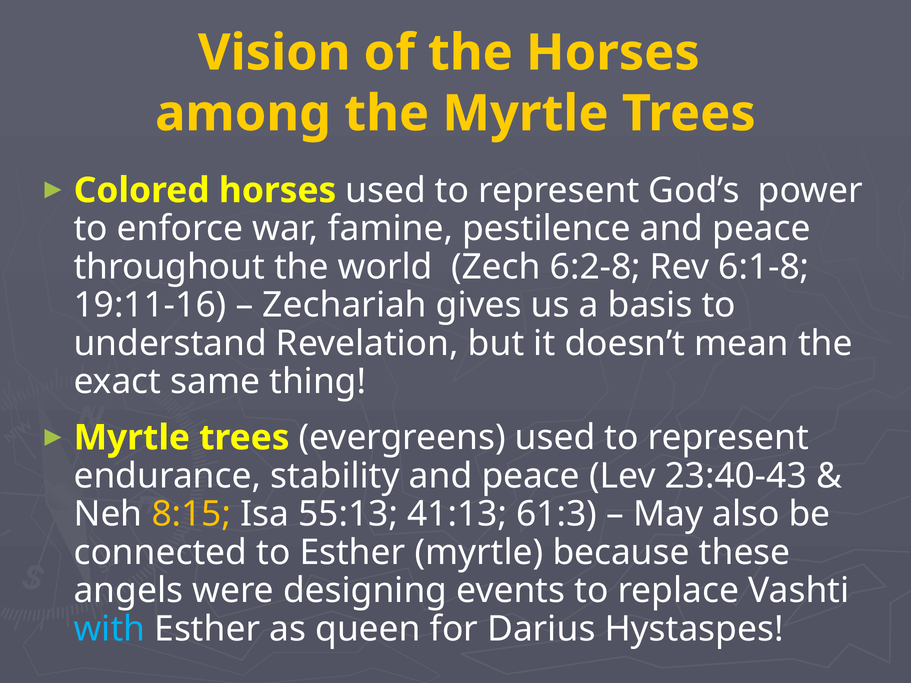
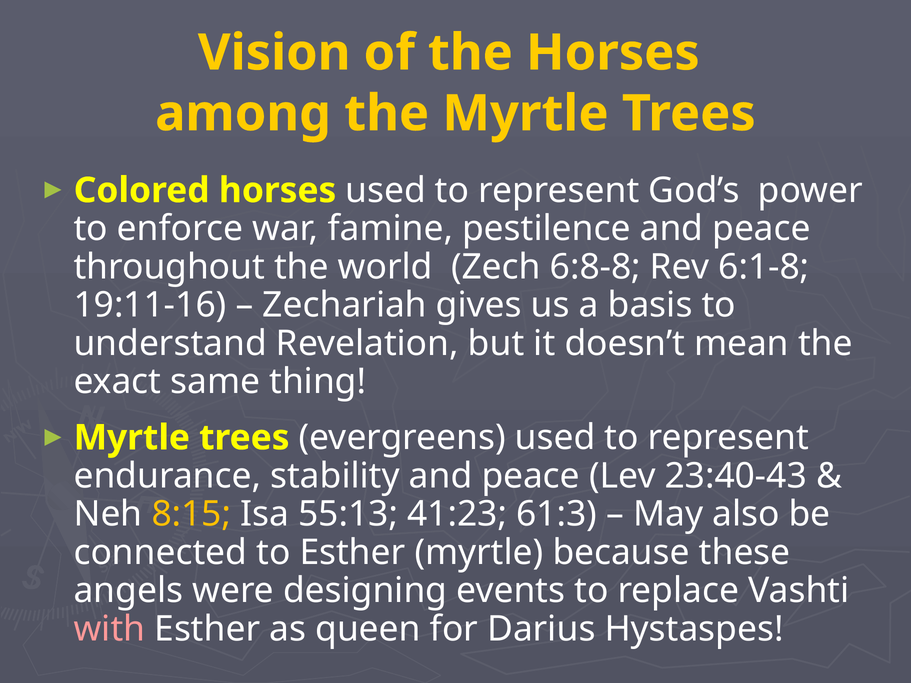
6:2-8: 6:2-8 -> 6:8-8
41:13: 41:13 -> 41:23
with colour: light blue -> pink
